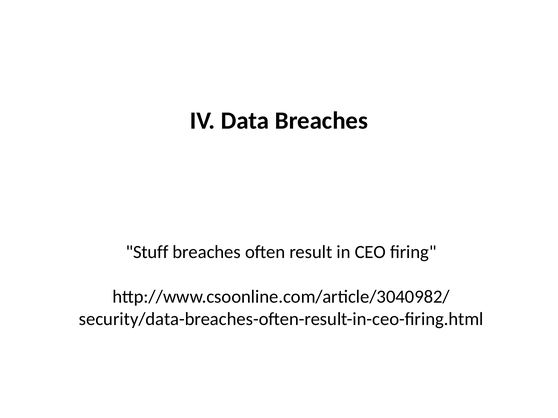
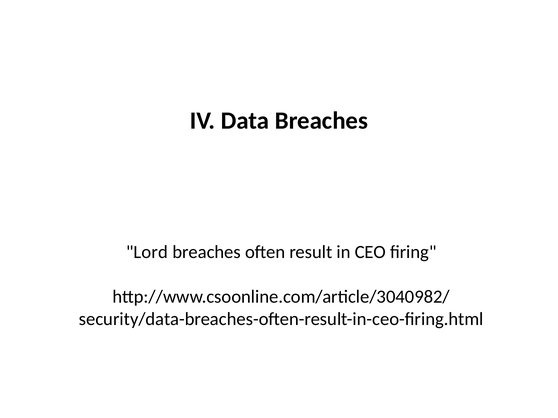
Stuff: Stuff -> Lord
